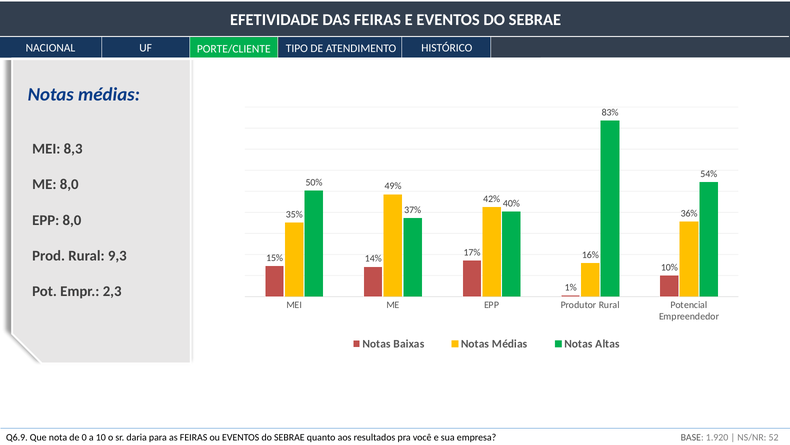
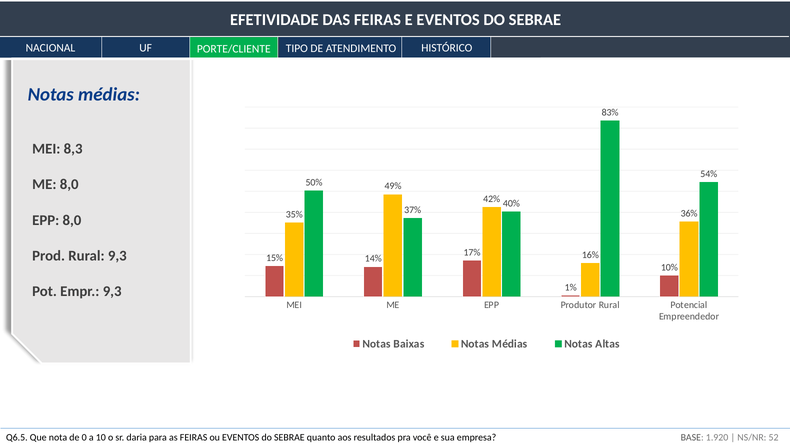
Empr 2,3: 2,3 -> 9,3
Q6.9: Q6.9 -> Q6.5
